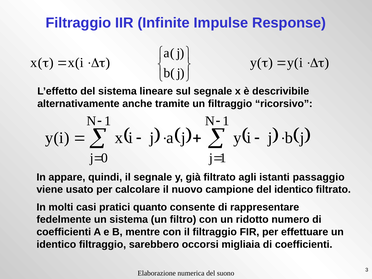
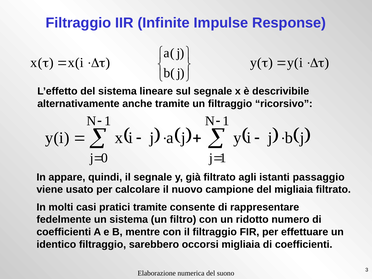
del identico: identico -> migliaia
pratici quanto: quanto -> tramite
